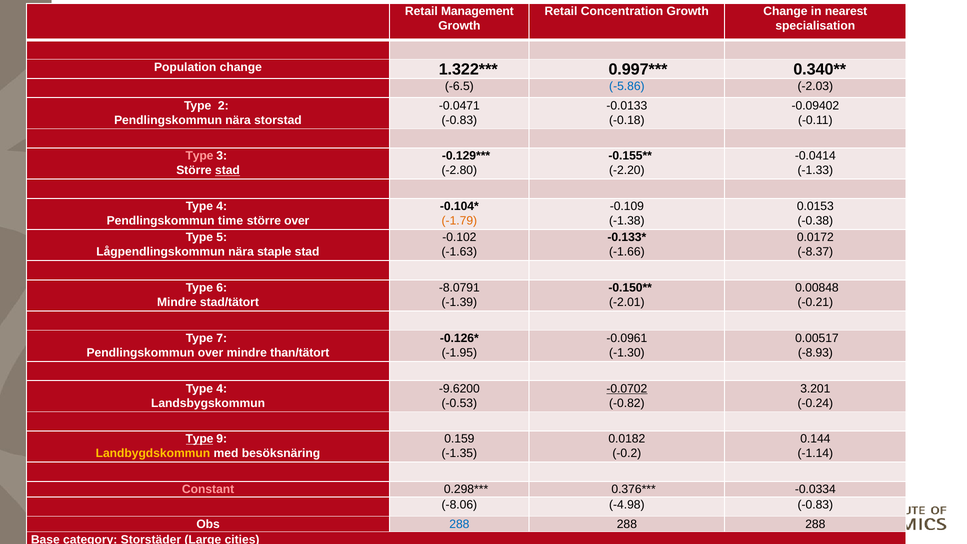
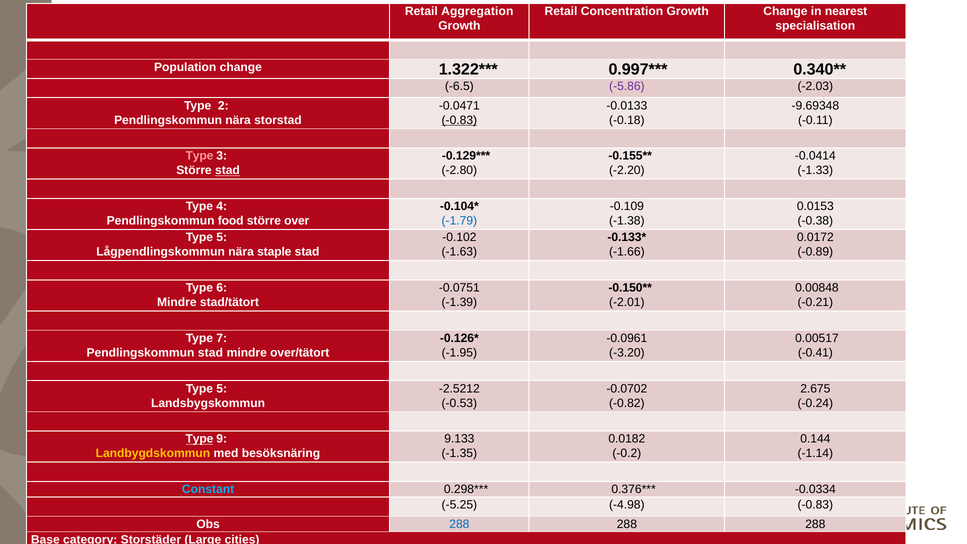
Management: Management -> Aggregation
-5.86 colour: blue -> purple
-0.09402: -0.09402 -> -9.69348
-0.83 at (459, 120) underline: none -> present
time: time -> food
-1.79 colour: orange -> blue
-8.37: -8.37 -> -0.89
-8.0791: -8.0791 -> -0.0751
Pendlingskommun over: over -> stad
than/tätort: than/tätort -> over/tätort
-1.30: -1.30 -> -3.20
-8.93: -8.93 -> -0.41
4 at (222, 389): 4 -> 5
-9.6200: -9.6200 -> -2.5212
-0.0702 underline: present -> none
3.201: 3.201 -> 2.675
0.159: 0.159 -> 9.133
Constant colour: pink -> light blue
-8.06: -8.06 -> -5.25
